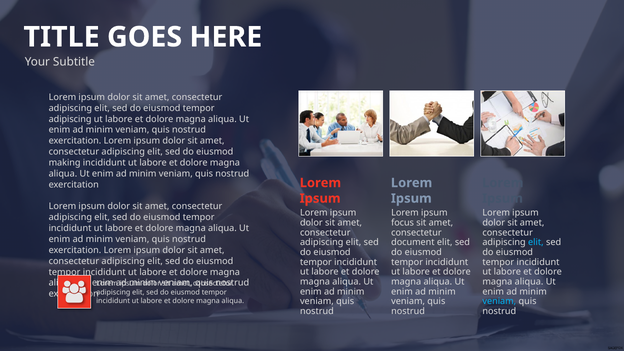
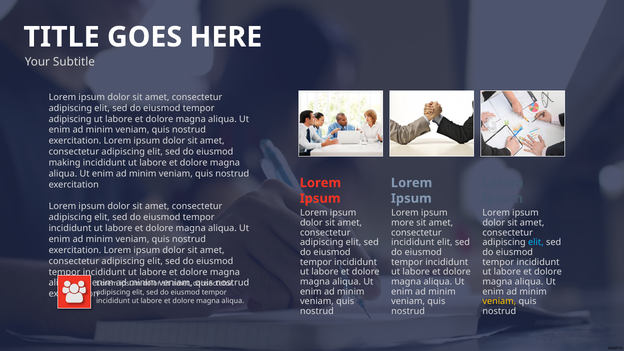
focus: focus -> more
document at (413, 242): document -> incididunt
veniam at (499, 301) colour: light blue -> yellow
